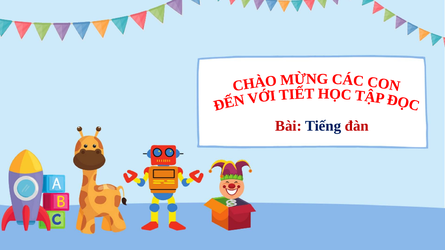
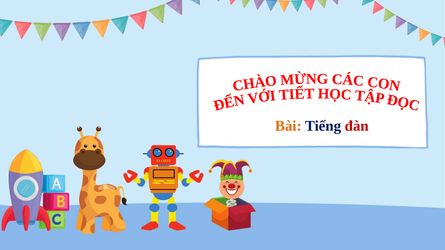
Bài colour: red -> orange
